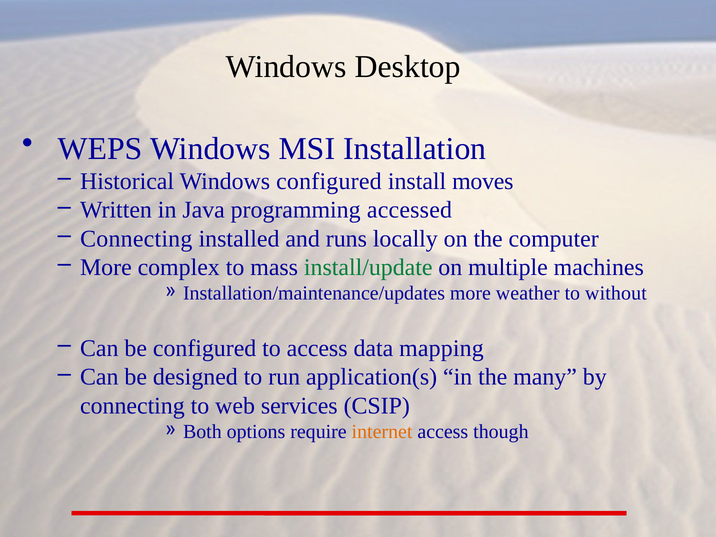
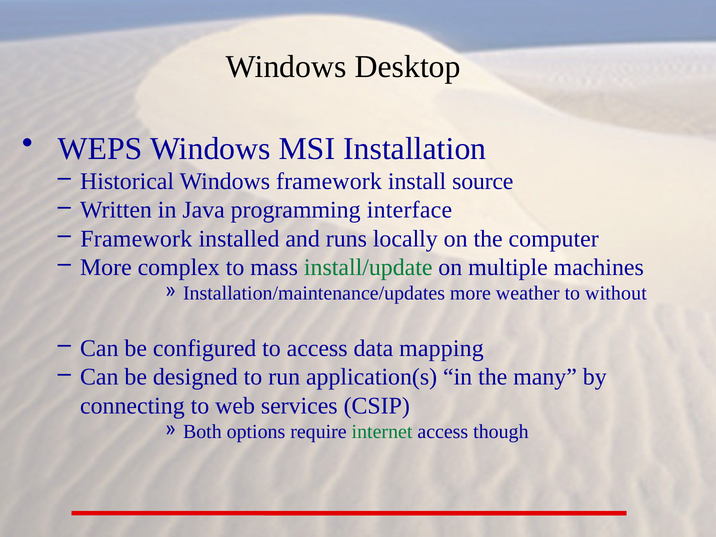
Windows configured: configured -> framework
moves: moves -> source
accessed: accessed -> interface
Connecting at (136, 239): Connecting -> Framework
internet colour: orange -> green
